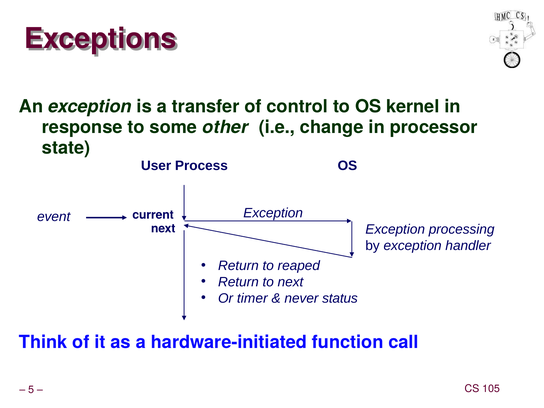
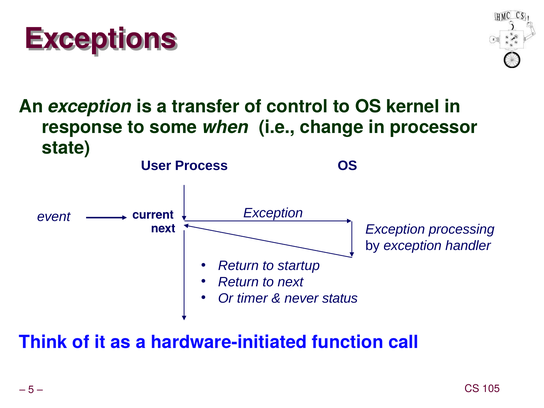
other: other -> when
reaped: reaped -> startup
